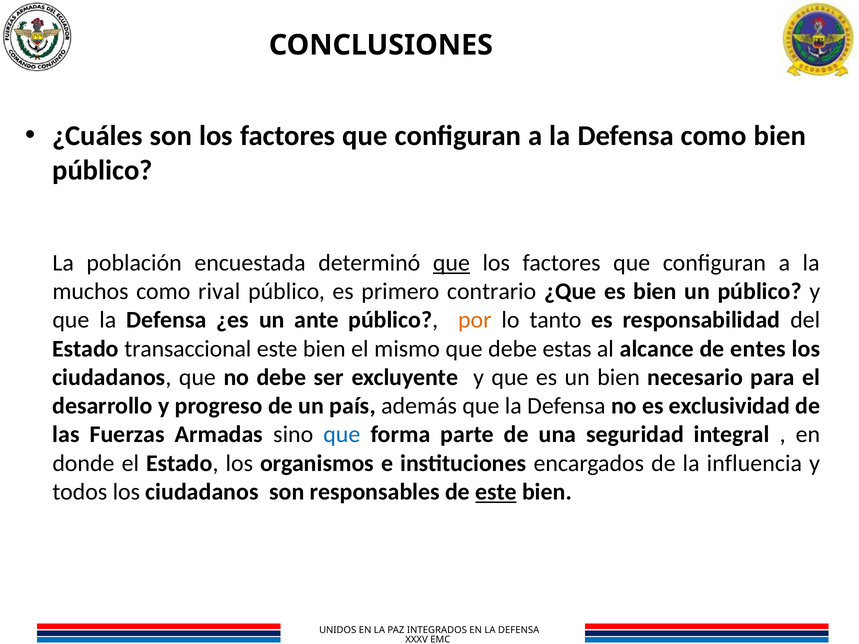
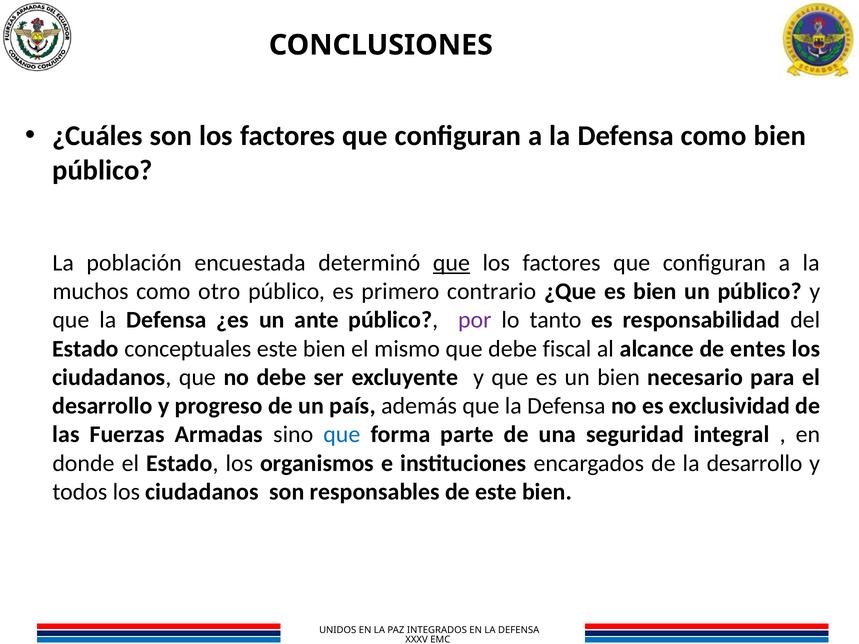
rival: rival -> otro
por colour: orange -> purple
transaccional: transaccional -> conceptuales
estas: estas -> fiscal
la influencia: influencia -> desarrollo
este at (496, 492) underline: present -> none
